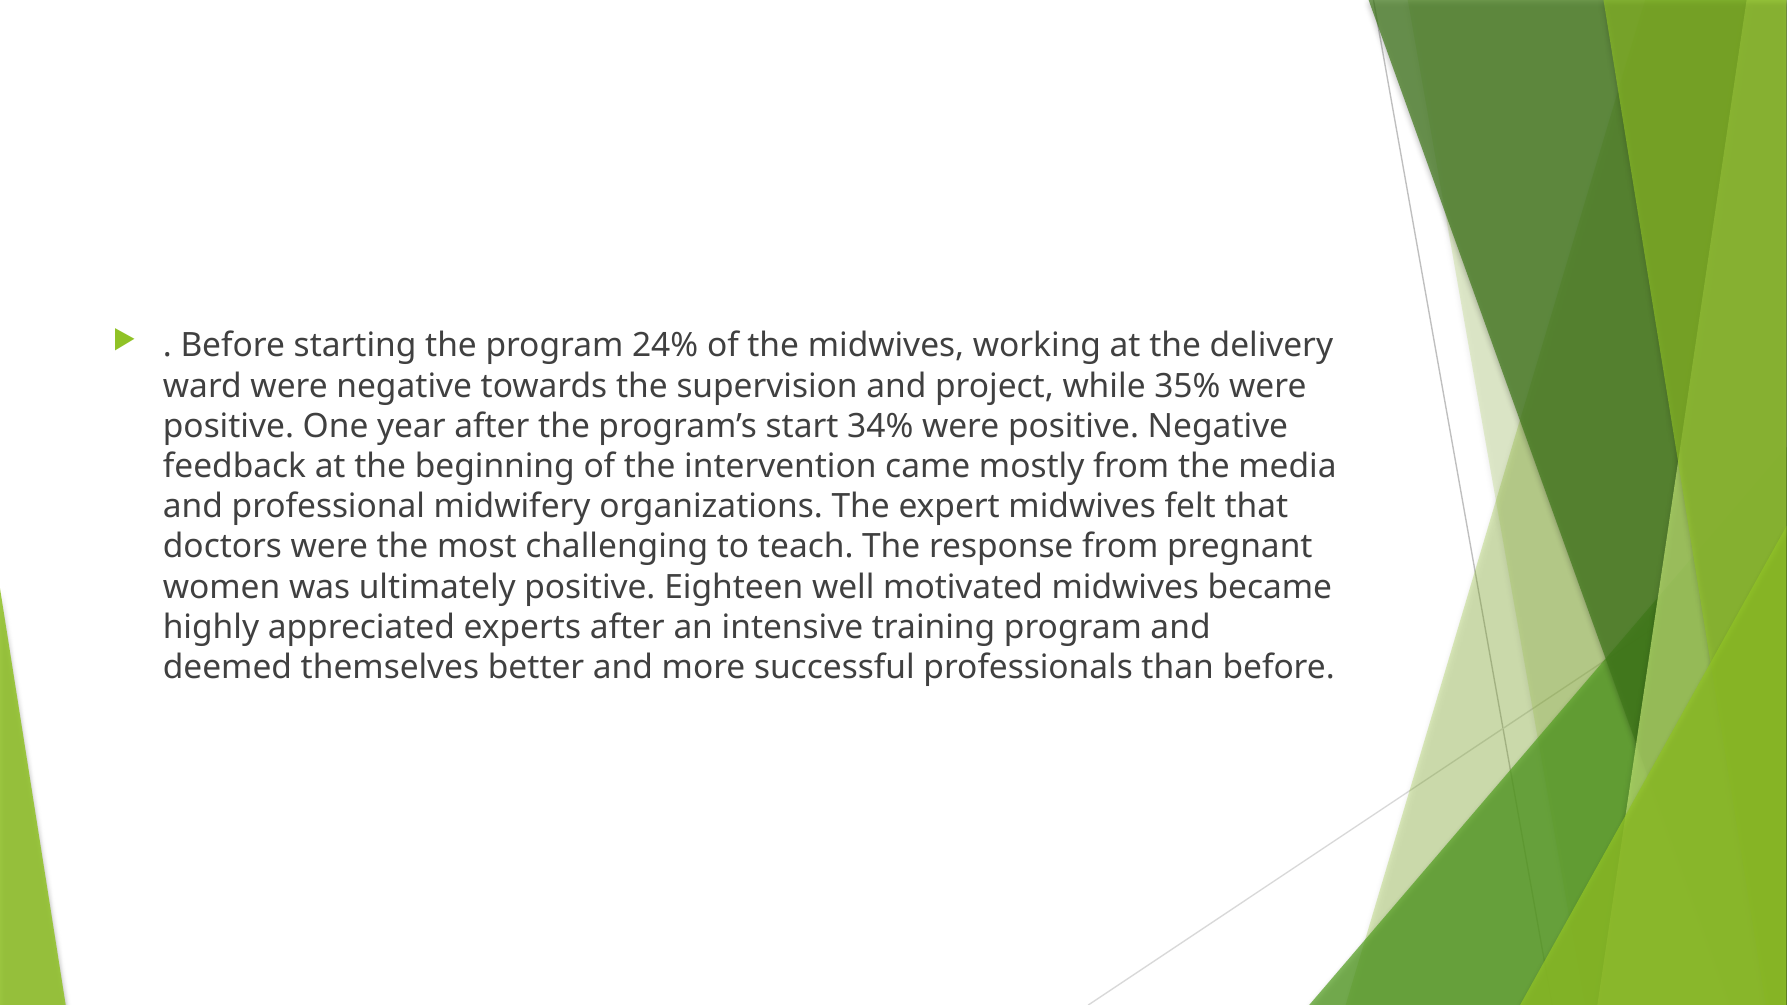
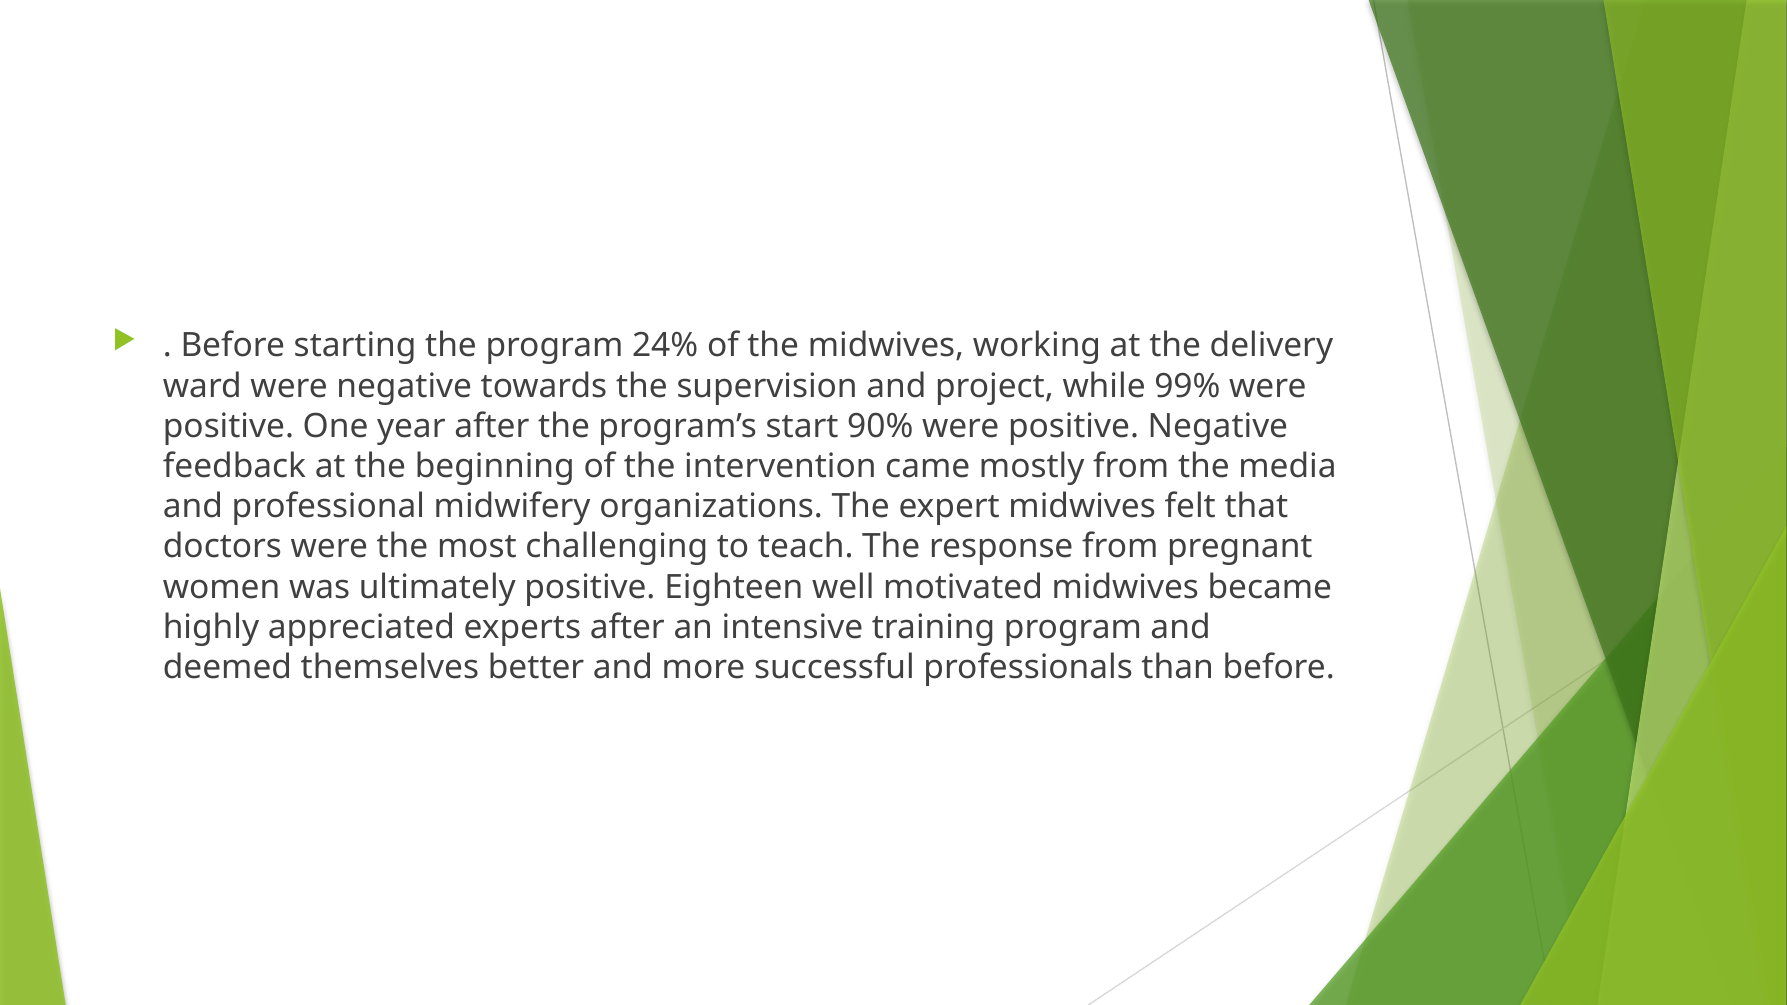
35%: 35% -> 99%
34%: 34% -> 90%
